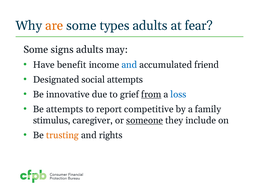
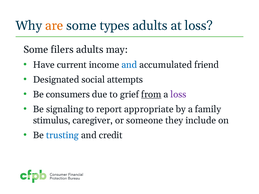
at fear: fear -> loss
signs: signs -> filers
benefit: benefit -> current
innovative: innovative -> consumers
loss at (178, 94) colour: blue -> purple
Be attempts: attempts -> signaling
competitive: competitive -> appropriate
someone underline: present -> none
trusting colour: orange -> blue
rights: rights -> credit
